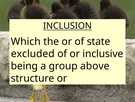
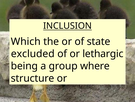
inclusive: inclusive -> lethargic
above: above -> where
